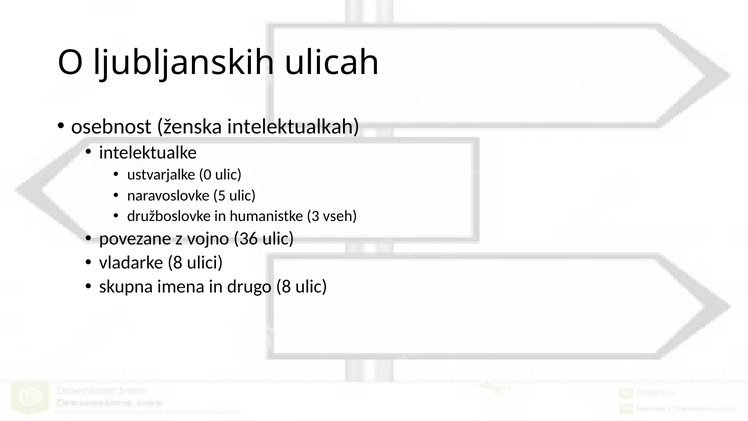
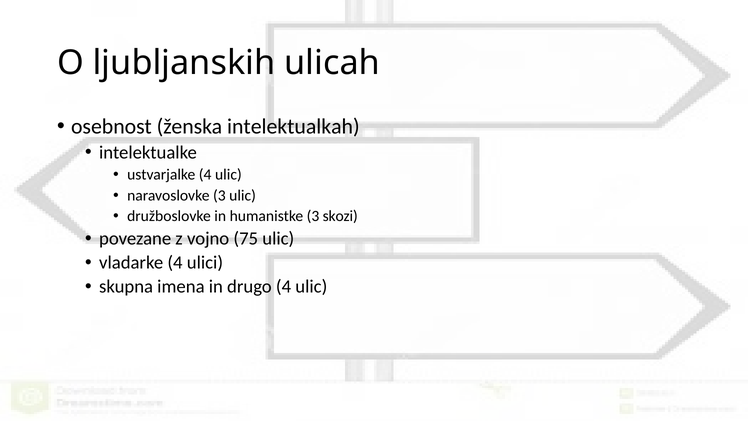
ustvarjalke 0: 0 -> 4
naravoslovke 5: 5 -> 3
vseh: vseh -> skozi
36: 36 -> 75
vladarke 8: 8 -> 4
drugo 8: 8 -> 4
